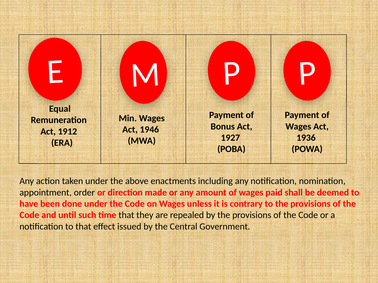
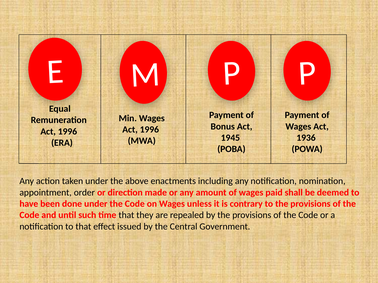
1946 at (149, 130): 1946 -> 1996
1912 at (67, 132): 1912 -> 1996
1927: 1927 -> 1945
